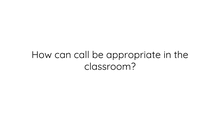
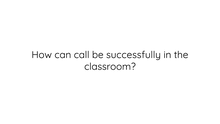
appropriate: appropriate -> successfully
